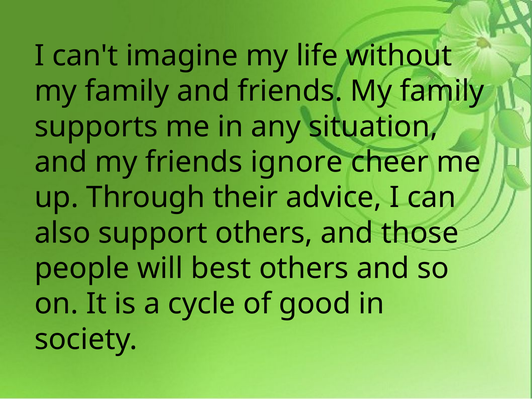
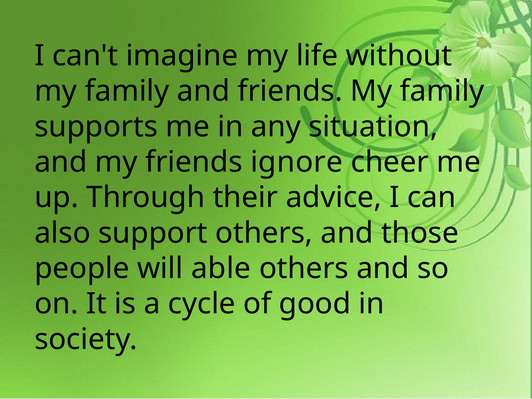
best: best -> able
